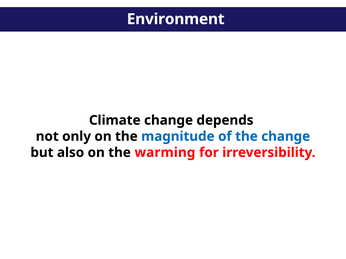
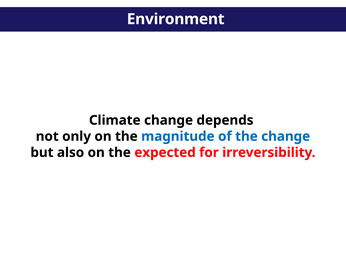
warming: warming -> expected
